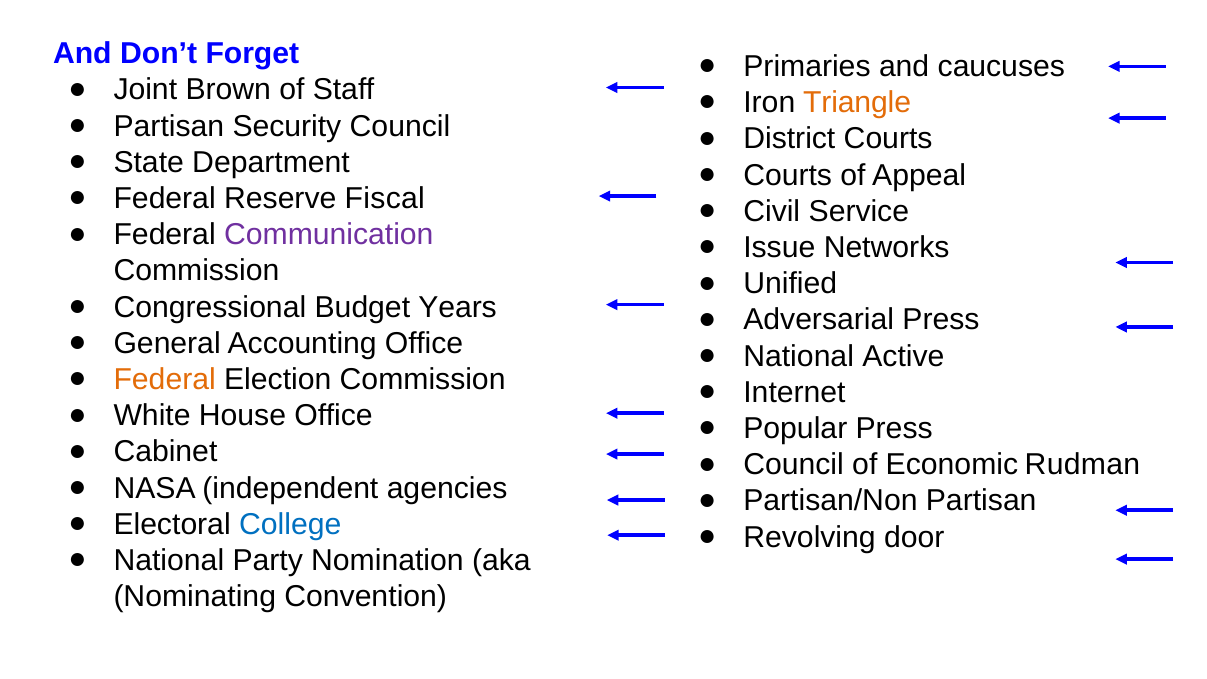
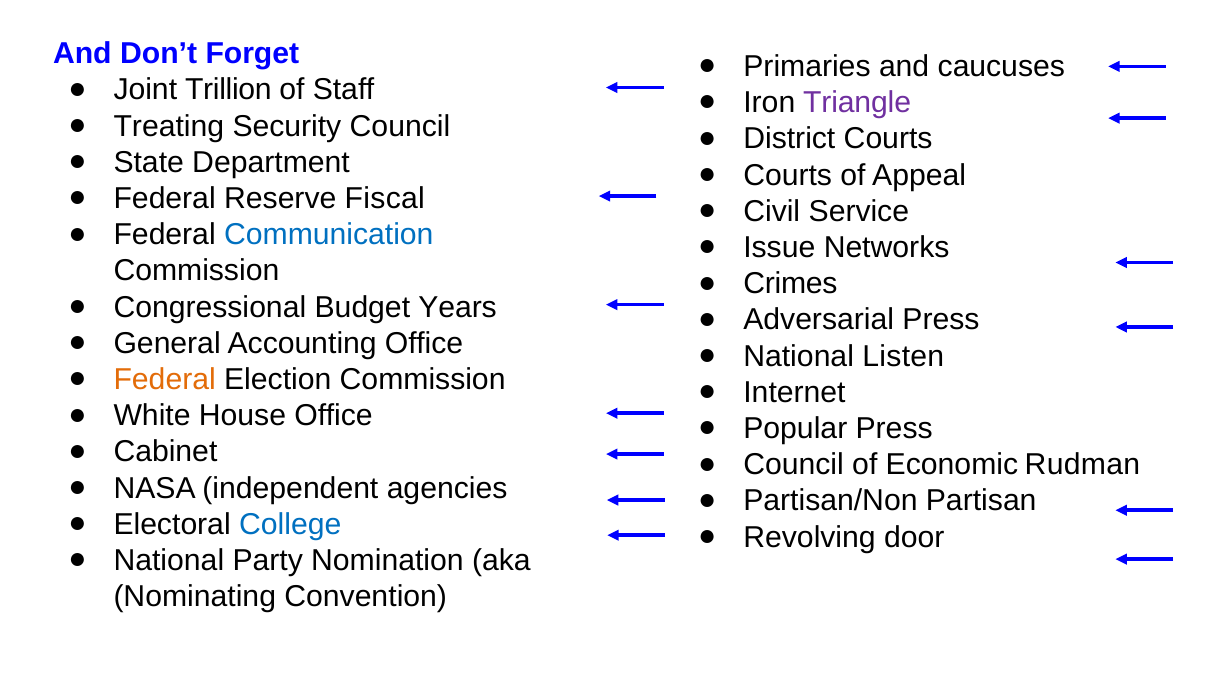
Brown: Brown -> Trillion
Triangle colour: orange -> purple
Partisan at (169, 126): Partisan -> Treating
Communication colour: purple -> blue
Unified: Unified -> Crimes
Active: Active -> Listen
